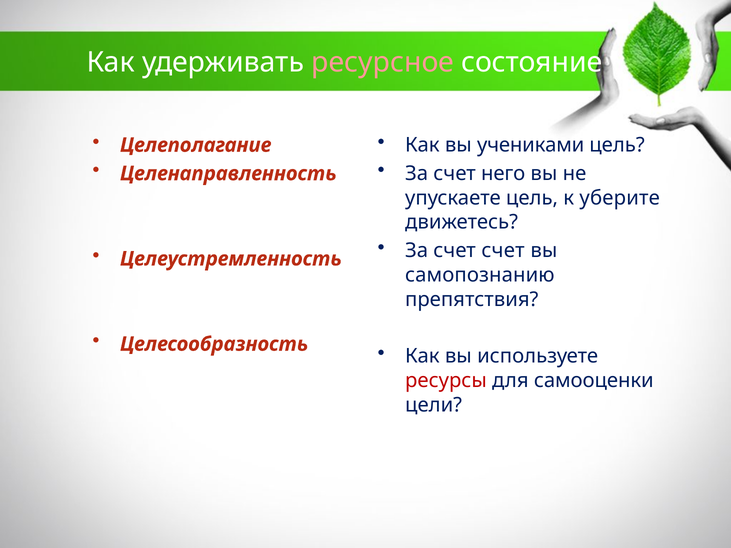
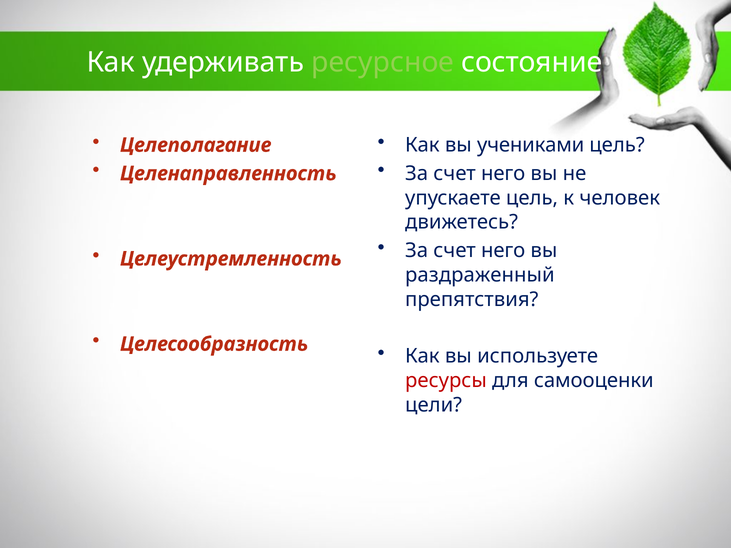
ресурсное colour: pink -> light green
уберите: уберите -> человек
счет at (503, 251): счет -> него
самопознанию: самопознанию -> раздраженный
